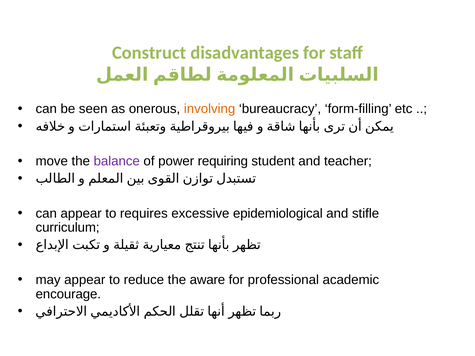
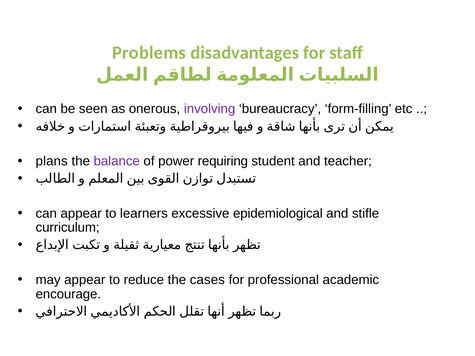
Construct: Construct -> Problems
involving colour: orange -> purple
move: move -> plans
requires: requires -> learners
aware: aware -> cases
